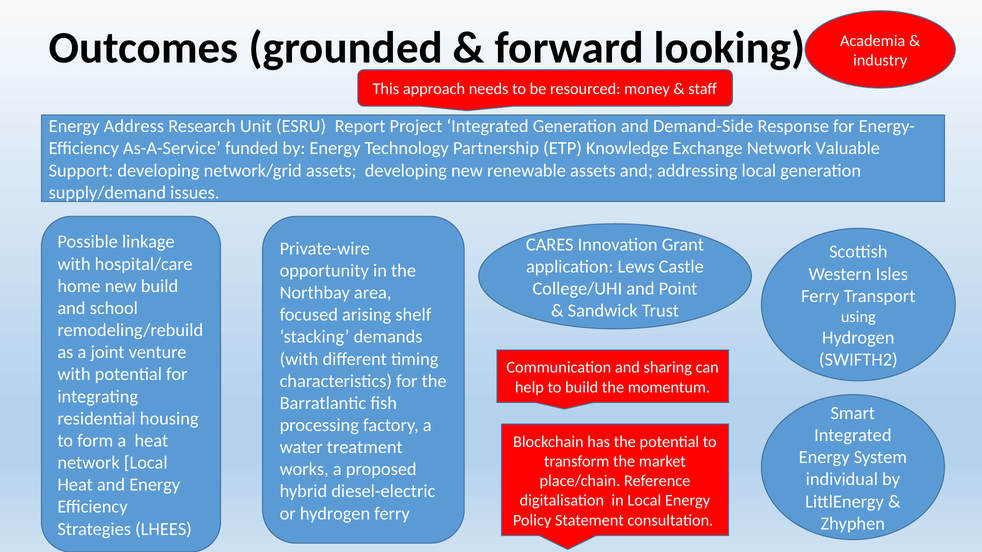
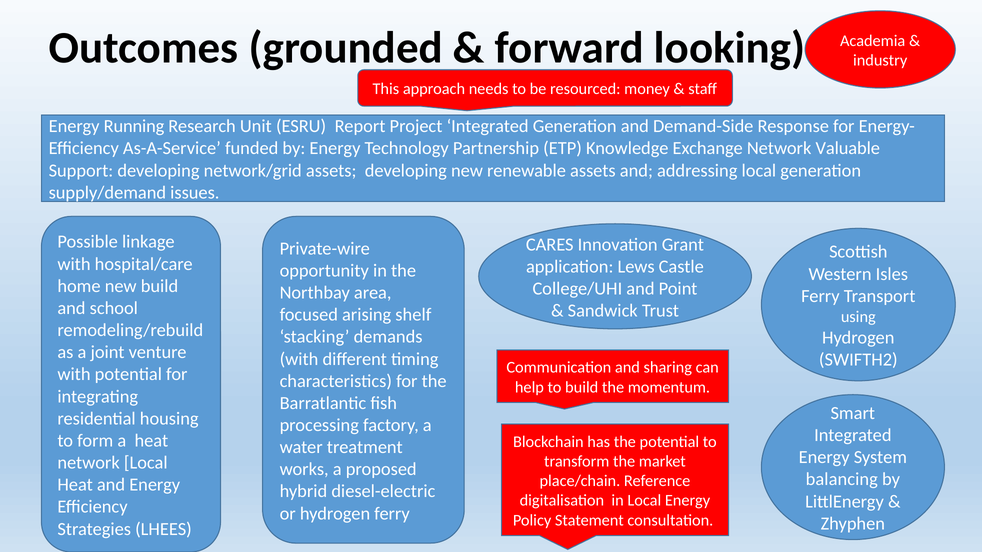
Address: Address -> Running
individual: individual -> balancing
